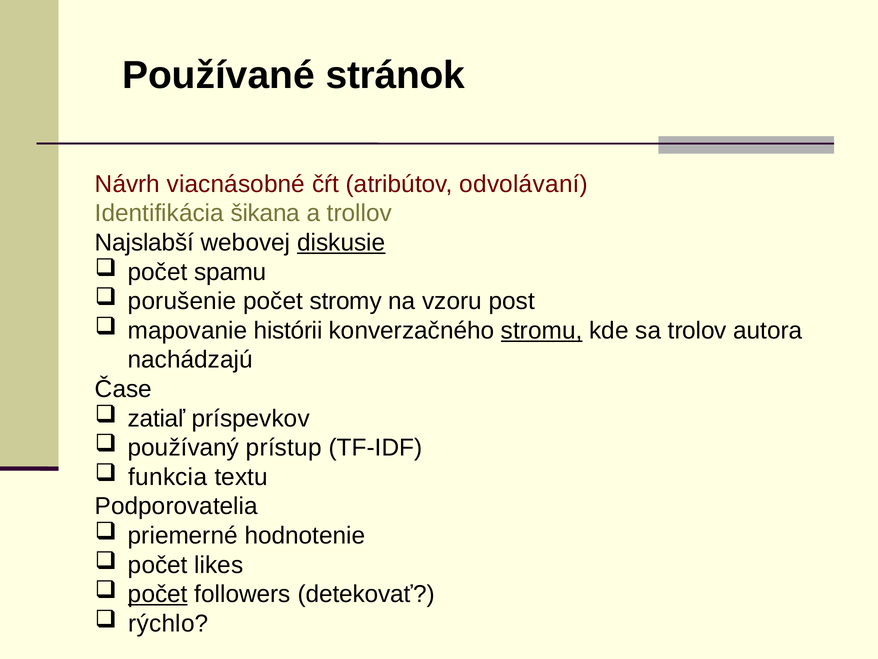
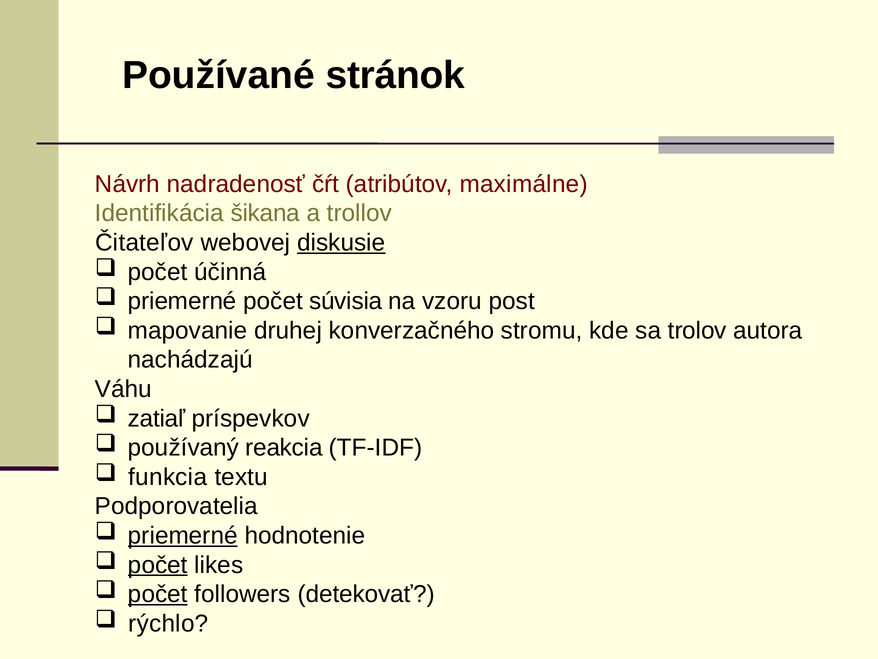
viacnásobné: viacnásobné -> nadradenosť
odvolávaní: odvolávaní -> maximálne
Najslabší: Najslabší -> Čitateľov
spamu: spamu -> účinná
porušenie at (182, 301): porušenie -> priemerné
stromy: stromy -> súvisia
histórii: histórii -> druhej
stromu underline: present -> none
Čase: Čase -> Váhu
prístup: prístup -> reakcia
priemerné at (183, 535) underline: none -> present
počet at (158, 565) underline: none -> present
